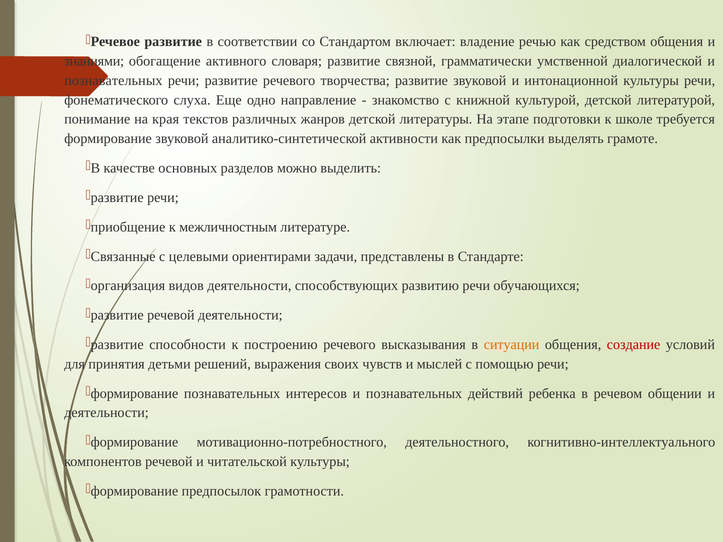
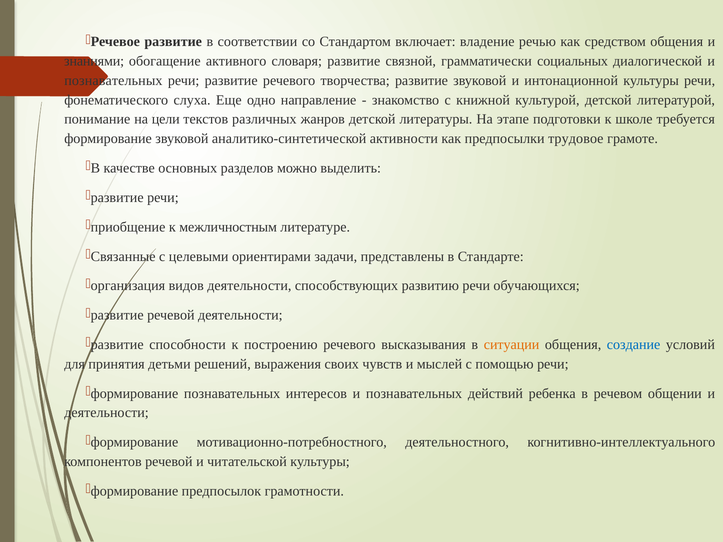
умственной: умственной -> социальных
края: края -> цели
выделять: выделять -> трудовое
создание colour: red -> blue
